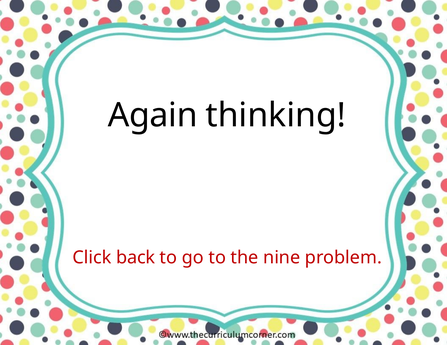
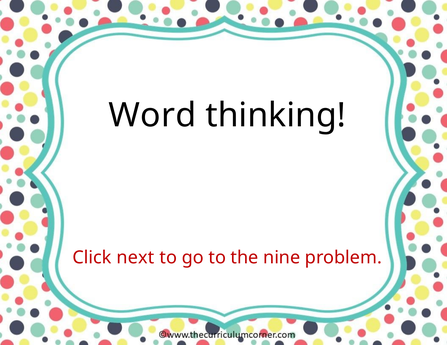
Again: Again -> Word
back: back -> next
